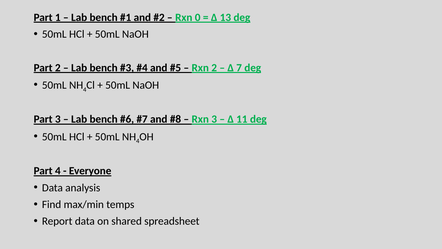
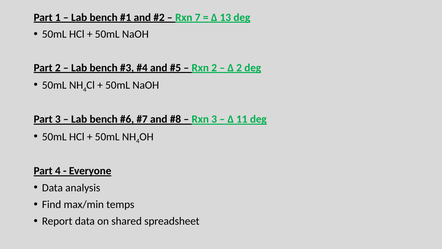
0: 0 -> 7
7 at (239, 68): 7 -> 2
